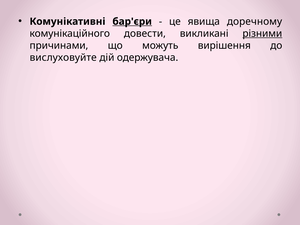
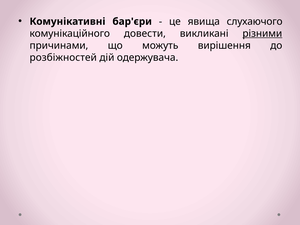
бар'єри underline: present -> none
доречному: доречному -> слухаючого
вислуховуйте: вислуховуйте -> розбіжностей
